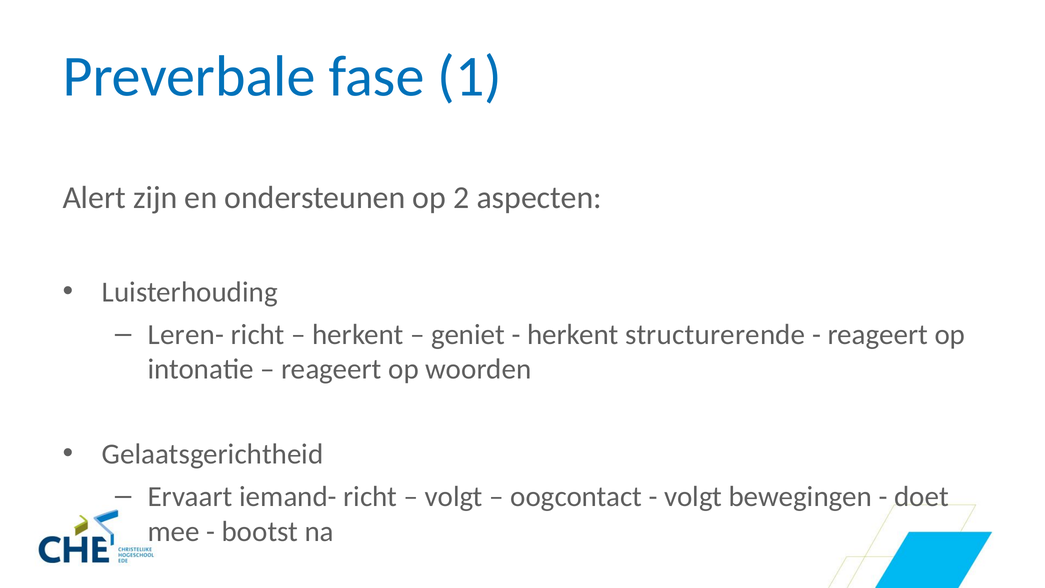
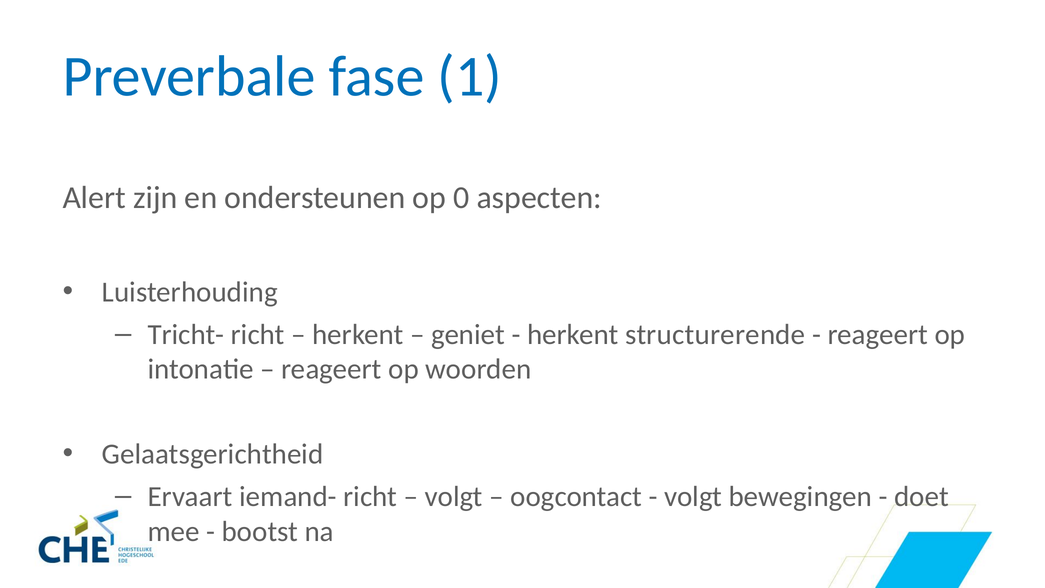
2: 2 -> 0
Leren-: Leren- -> Tricht-
